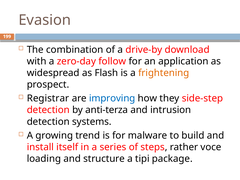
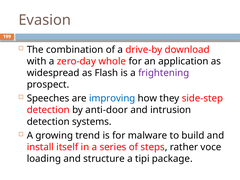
follow: follow -> whole
frightening colour: orange -> purple
Registrar: Registrar -> Speeches
anti-terza: anti-terza -> anti-door
